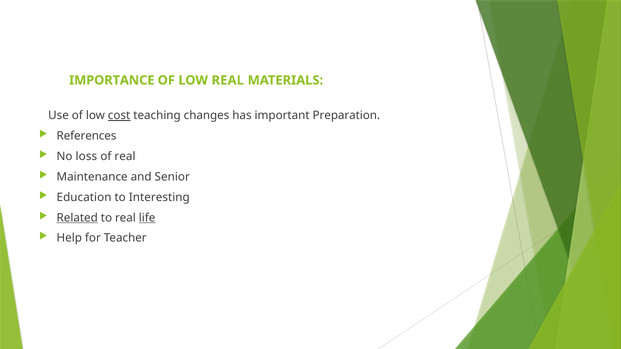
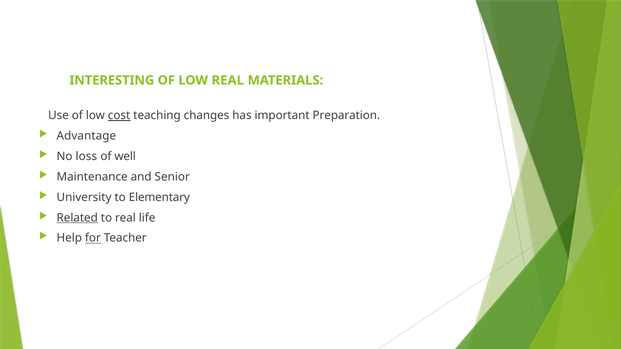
IMPORTANCE: IMPORTANCE -> INTERESTING
References: References -> Advantage
of real: real -> well
Education: Education -> University
Interesting: Interesting -> Elementary
life underline: present -> none
for underline: none -> present
